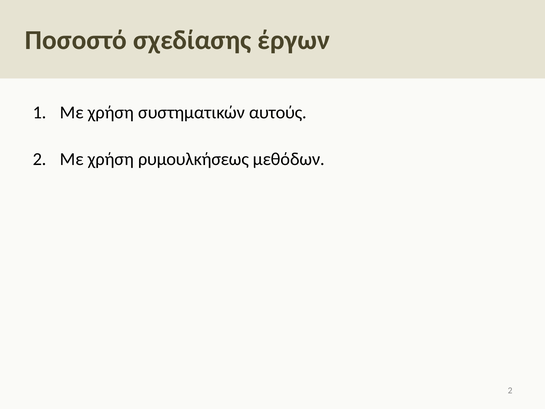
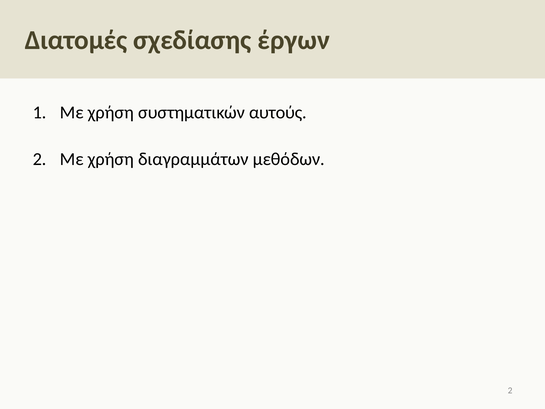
Ποσοστό: Ποσοστό -> Διατομές
ρυμουλκήσεως: ρυμουλκήσεως -> διαγραμμάτων
